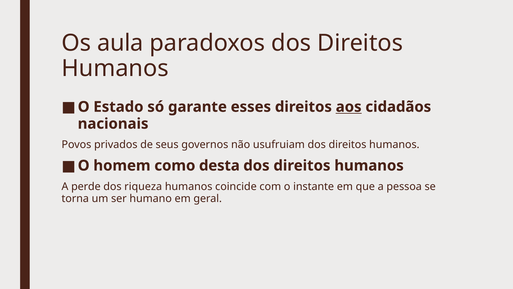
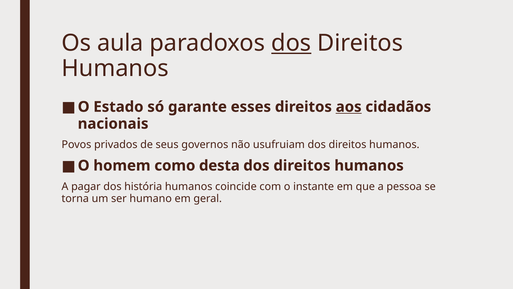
dos at (291, 43) underline: none -> present
perde: perde -> pagar
riqueza: riqueza -> história
